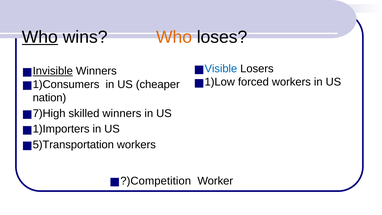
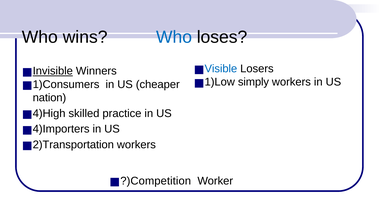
Who at (40, 37) underline: present -> none
Who at (174, 37) colour: orange -> blue
forced: forced -> simply
7)High: 7)High -> 4)High
skilled winners: winners -> practice
1)Importers: 1)Importers -> 4)Importers
5)Transportation: 5)Transportation -> 2)Transportation
